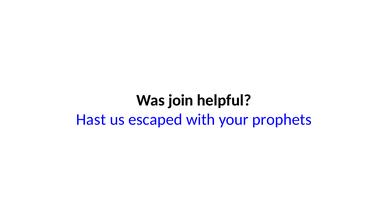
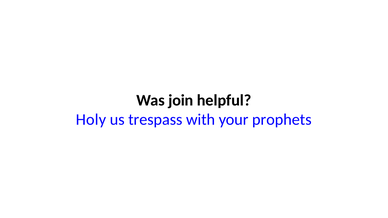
Hast: Hast -> Holy
escaped: escaped -> trespass
